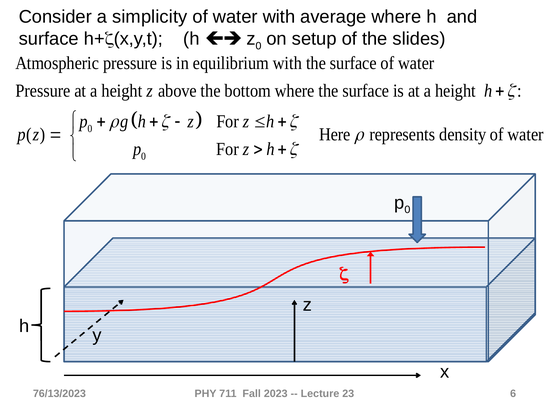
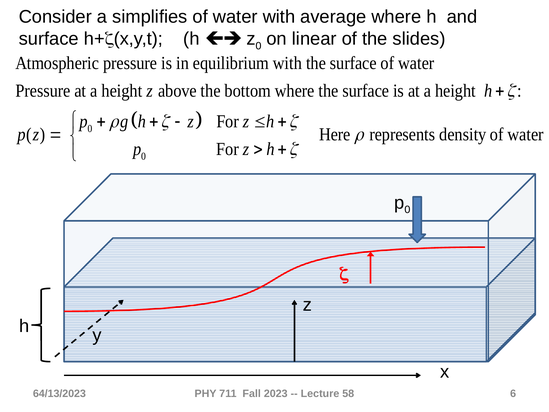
simplicity: simplicity -> simplifies
setup: setup -> linear
76/13/2023: 76/13/2023 -> 64/13/2023
23: 23 -> 58
